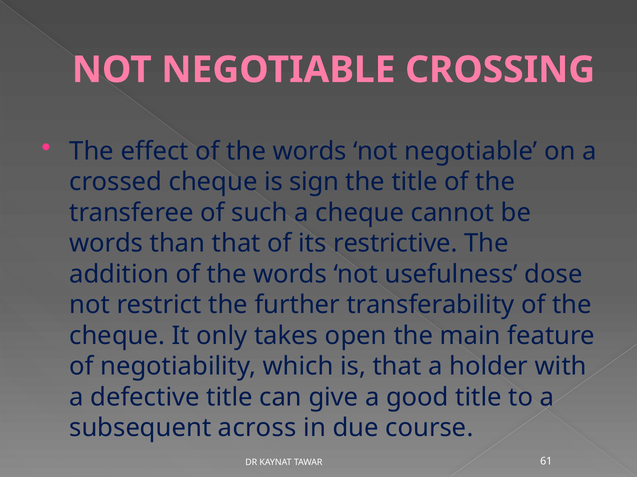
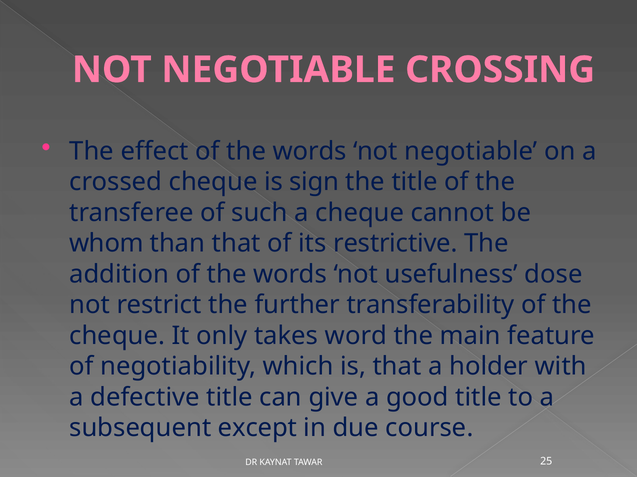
words at (106, 244): words -> whom
open: open -> word
across: across -> except
61: 61 -> 25
